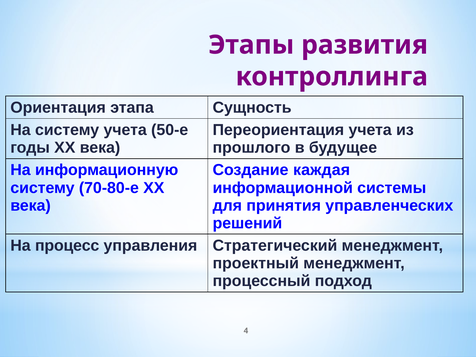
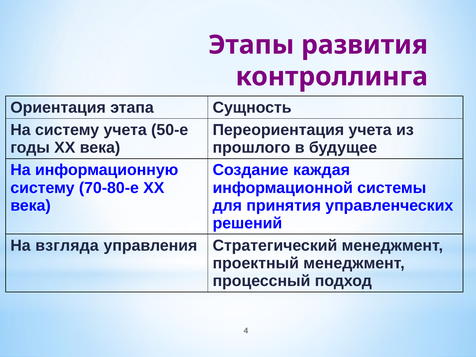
процесс: процесс -> взгляда
